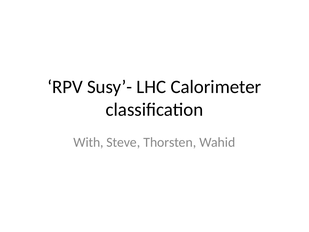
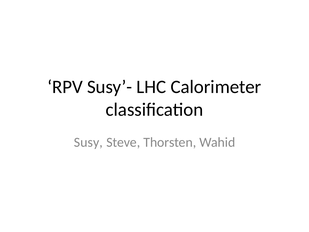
With: With -> Susy
